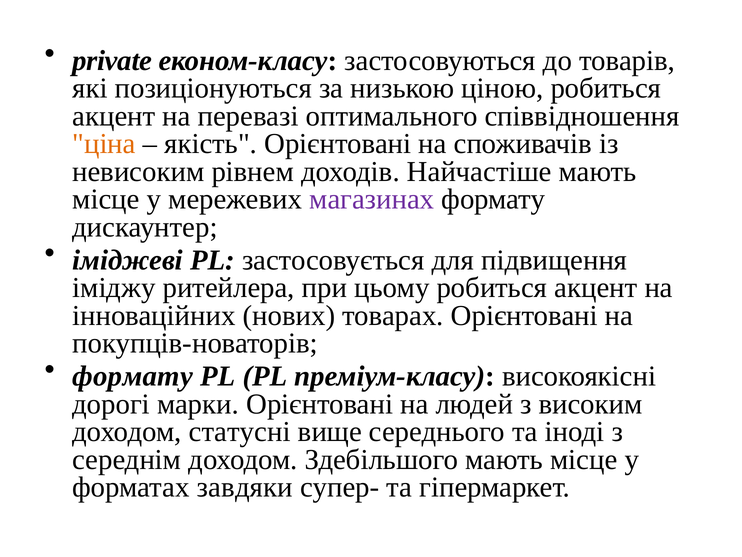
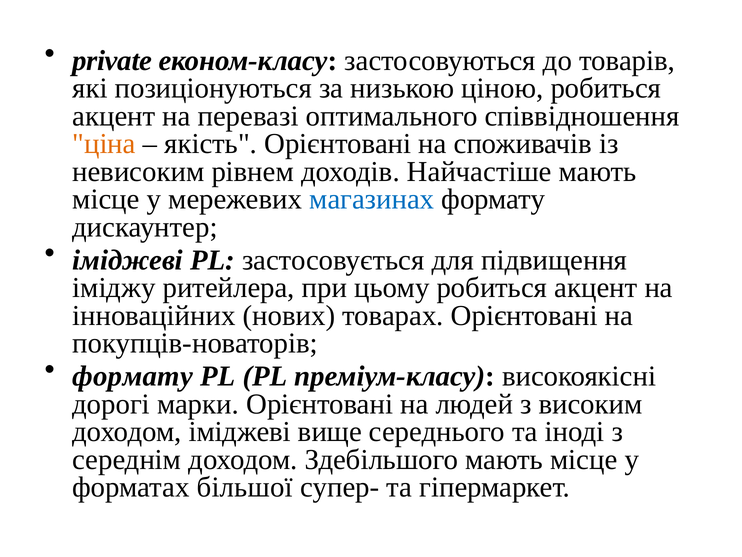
магазинах colour: purple -> blue
доходом статусні: статусні -> іміджеві
завдяки: завдяки -> більшої
